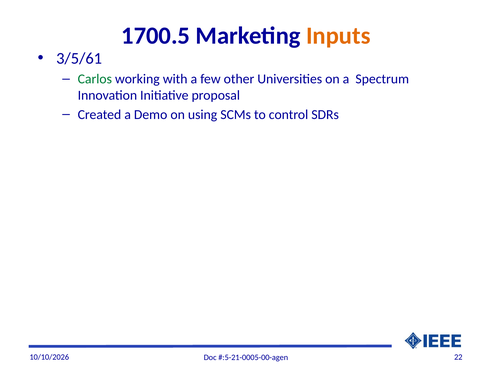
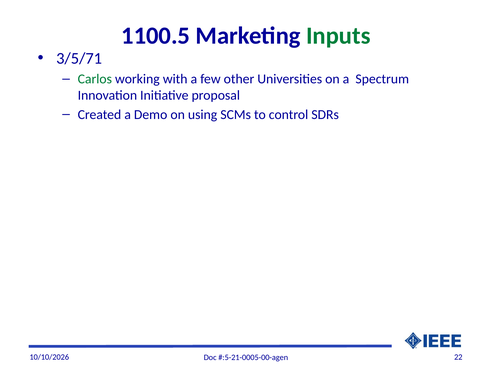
1700.5: 1700.5 -> 1100.5
Inputs colour: orange -> green
3/5/61: 3/5/61 -> 3/5/71
